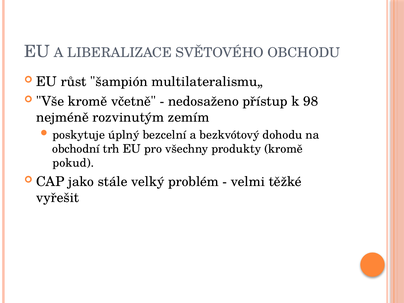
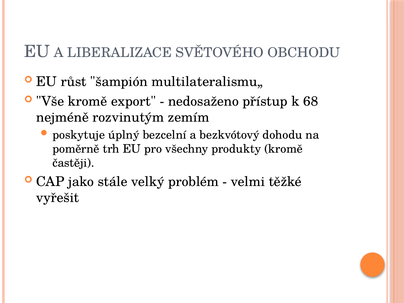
včetně: včetně -> export
98: 98 -> 68
obchodní: obchodní -> poměrně
pokud: pokud -> častěji
